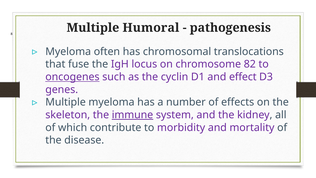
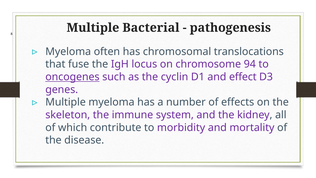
Humoral: Humoral -> Bacterial
82: 82 -> 94
immune underline: present -> none
